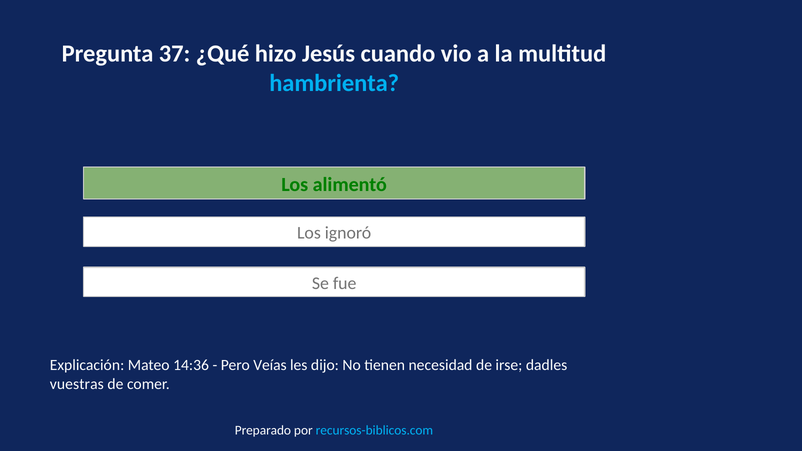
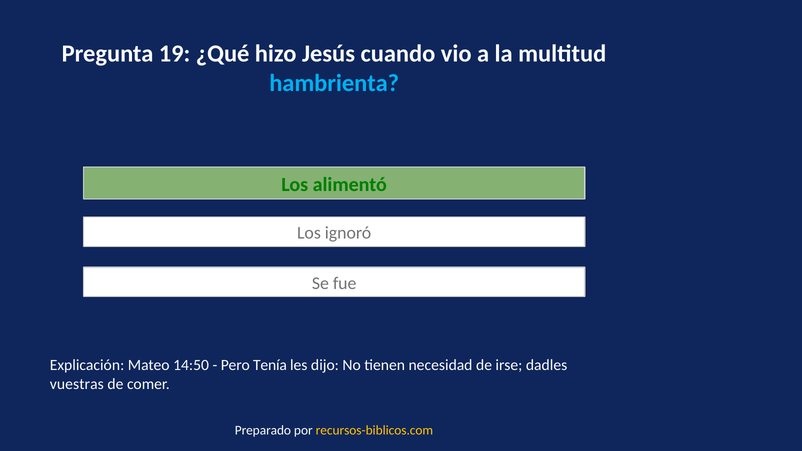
37: 37 -> 19
14:36: 14:36 -> 14:50
Veías: Veías -> Tenía
recursos-biblicos.com colour: light blue -> yellow
